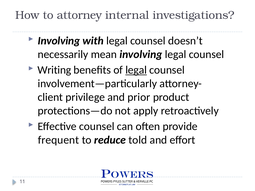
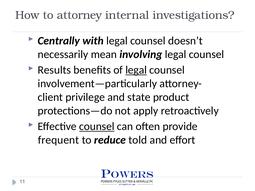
Involving at (59, 41): Involving -> Centrally
Writing: Writing -> Results
prior: prior -> state
counsel at (97, 127) underline: none -> present
